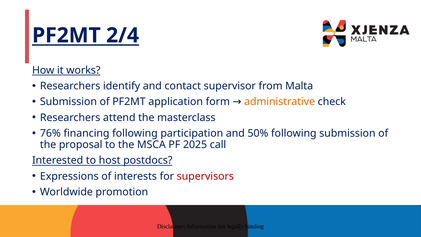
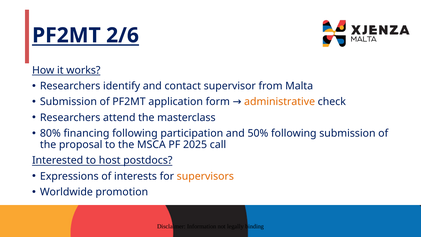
2/4: 2/4 -> 2/6
76%: 76% -> 80%
supervisors colour: red -> orange
